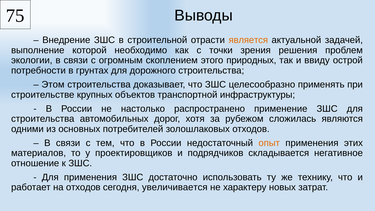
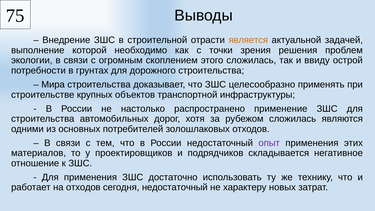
этого природных: природных -> сложилась
Этом: Этом -> Мира
опыт colour: orange -> purple
сегодня увеличивается: увеличивается -> недостаточный
